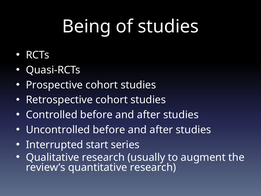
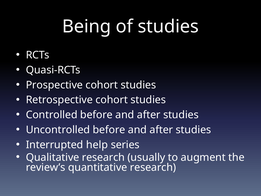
start: start -> help
